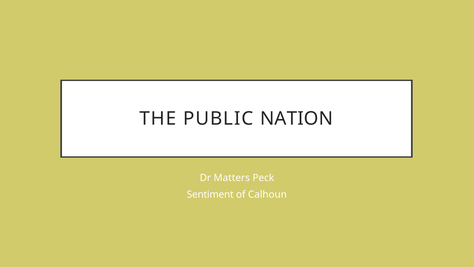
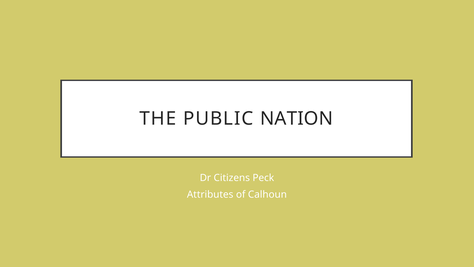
Matters: Matters -> Citizens
Sentiment: Sentiment -> Attributes
